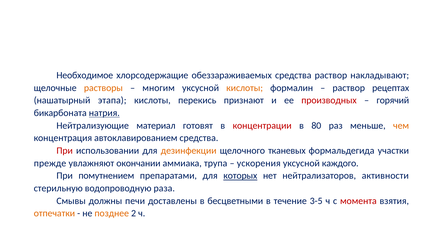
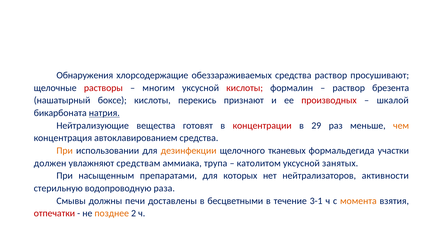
Необходимое: Необходимое -> Обнаружения
накладывают: накладывают -> просушивают
растворы colour: orange -> red
кислоты at (245, 88) colour: orange -> red
рецептах: рецептах -> брезента
этапа: этапа -> боксе
горячий: горячий -> шкалой
материал: материал -> вещества
80: 80 -> 29
При at (65, 151) colour: red -> orange
прежде: прежде -> должен
окончании: окончании -> средствам
ускорения: ускорения -> католитом
каждого: каждого -> занятых
помутнением: помутнением -> насыщенным
которых underline: present -> none
3-5: 3-5 -> 3-1
момента colour: red -> orange
отпечатки colour: orange -> red
